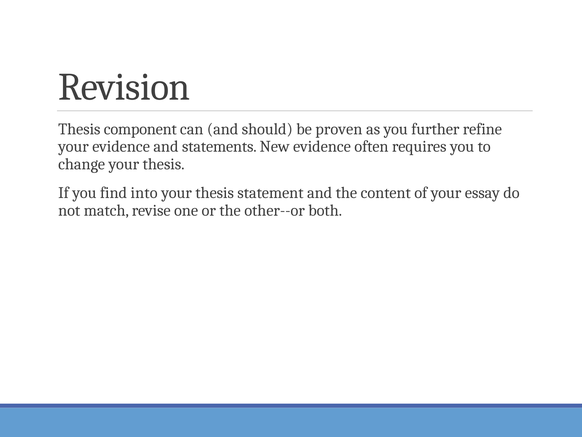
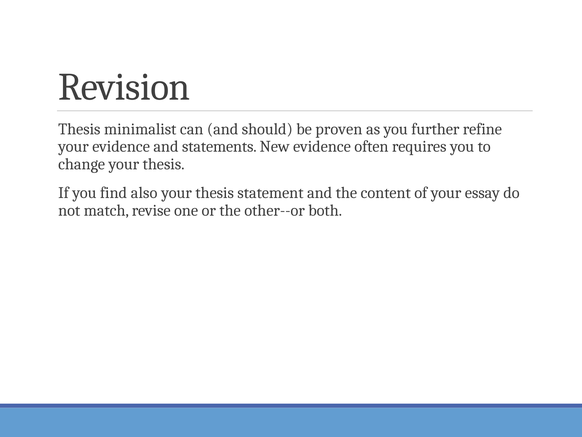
component: component -> minimalist
into: into -> also
